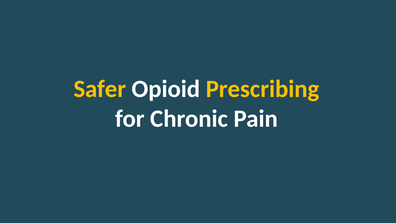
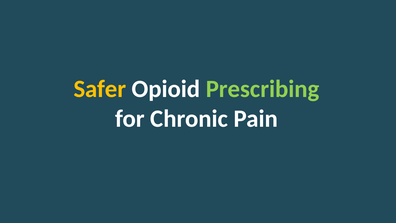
Prescribing colour: yellow -> light green
